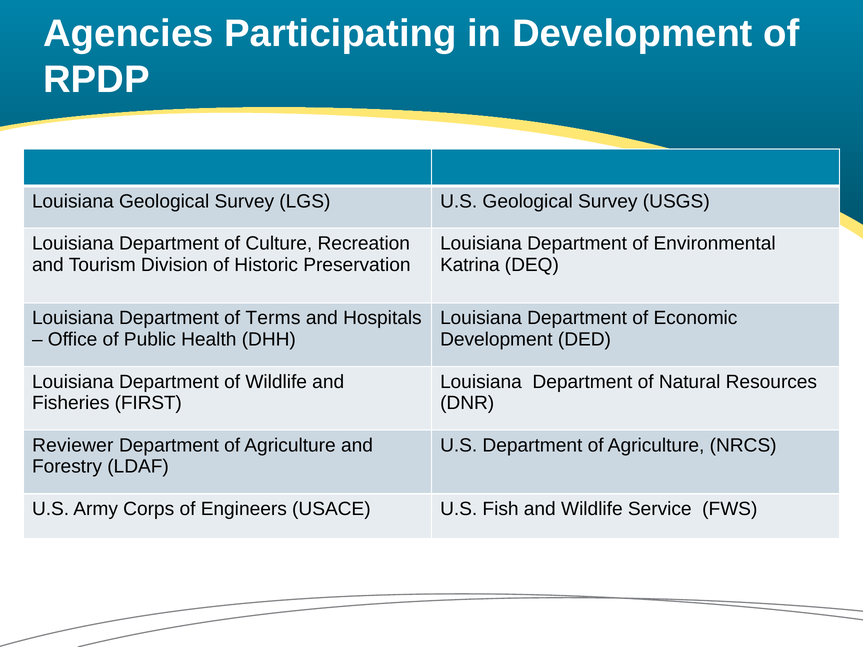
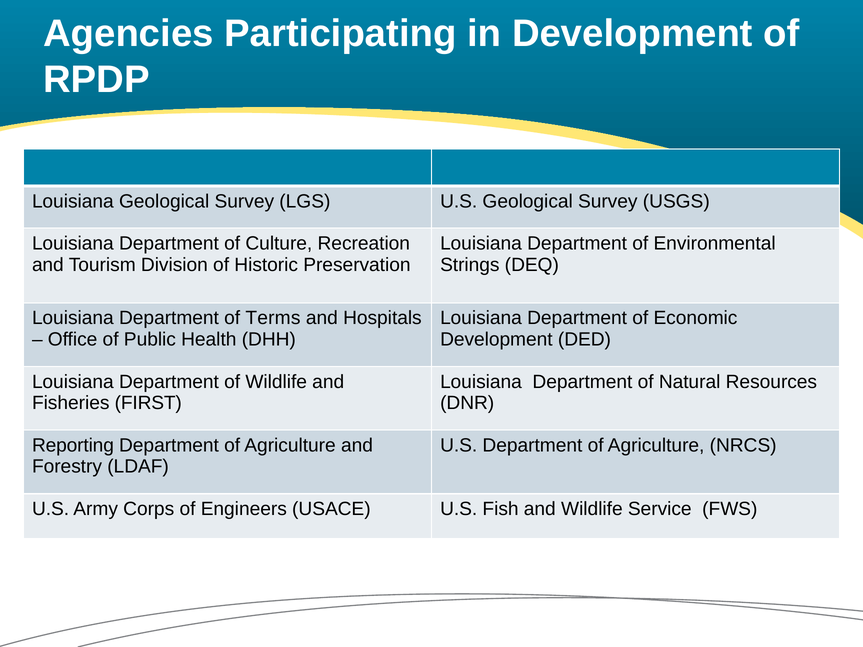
Katrina: Katrina -> Strings
Reviewer: Reviewer -> Reporting
